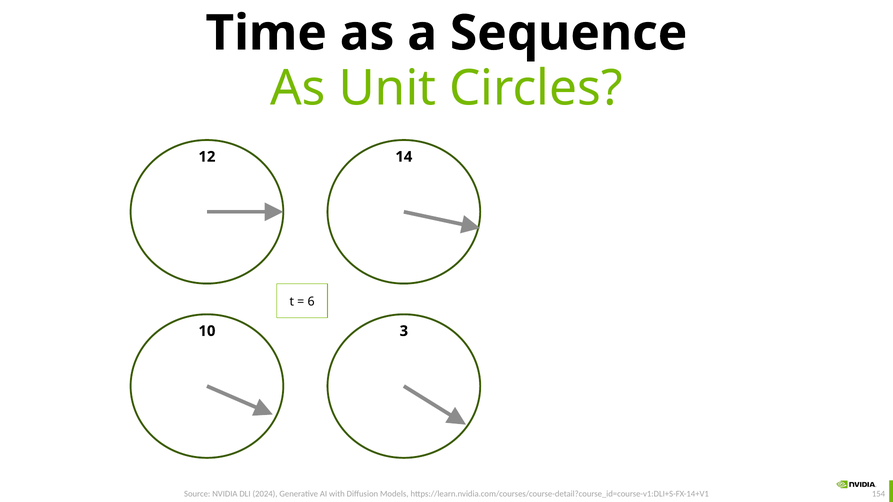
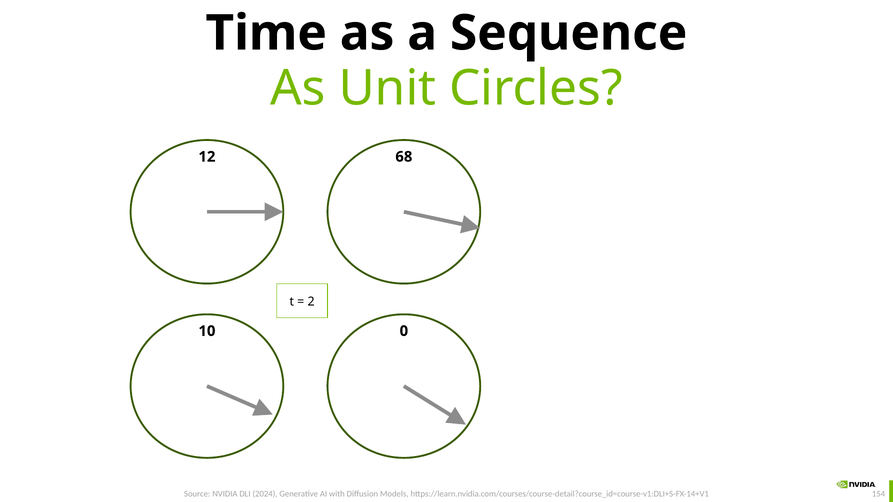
14: 14 -> 68
6: 6 -> 2
3: 3 -> 0
